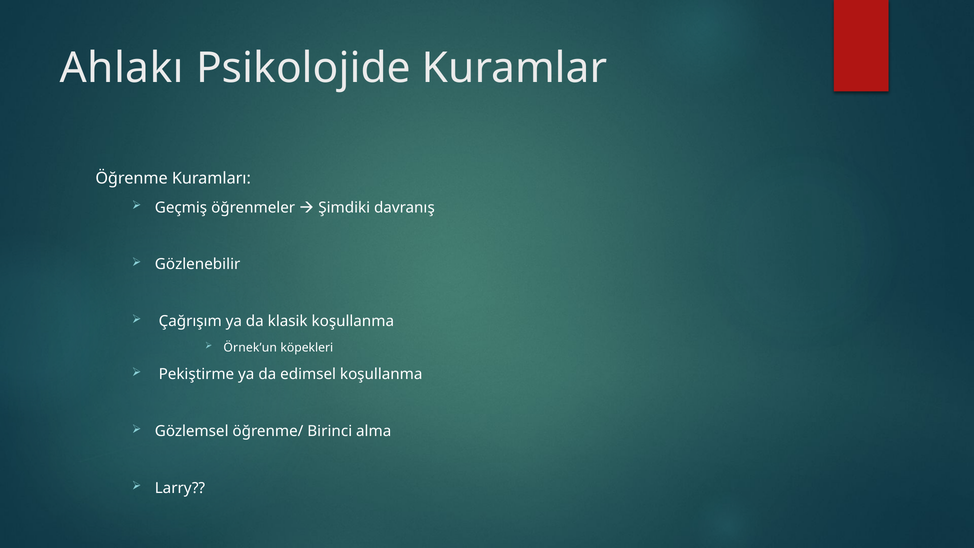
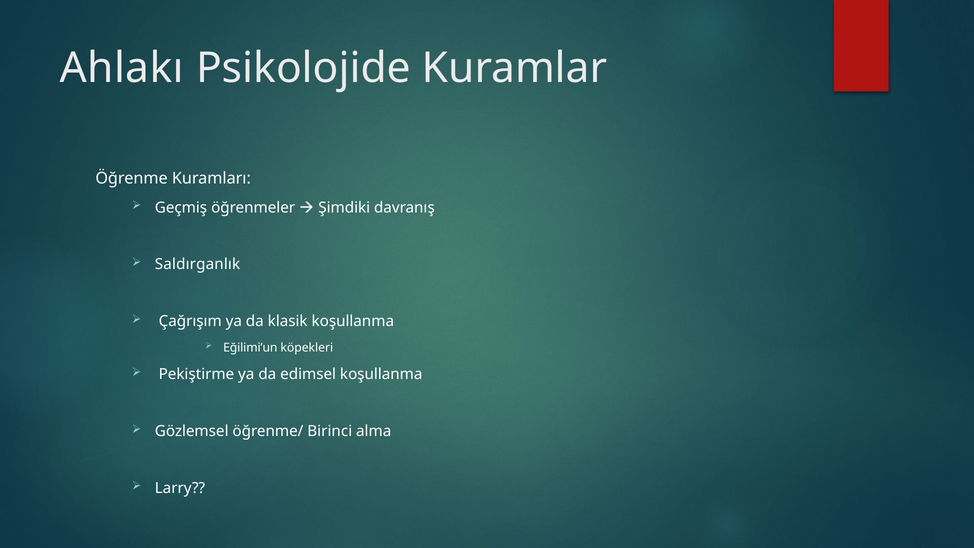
Gözlenebilir: Gözlenebilir -> Saldırganlık
Örnek’un: Örnek’un -> Eğilimi’un
